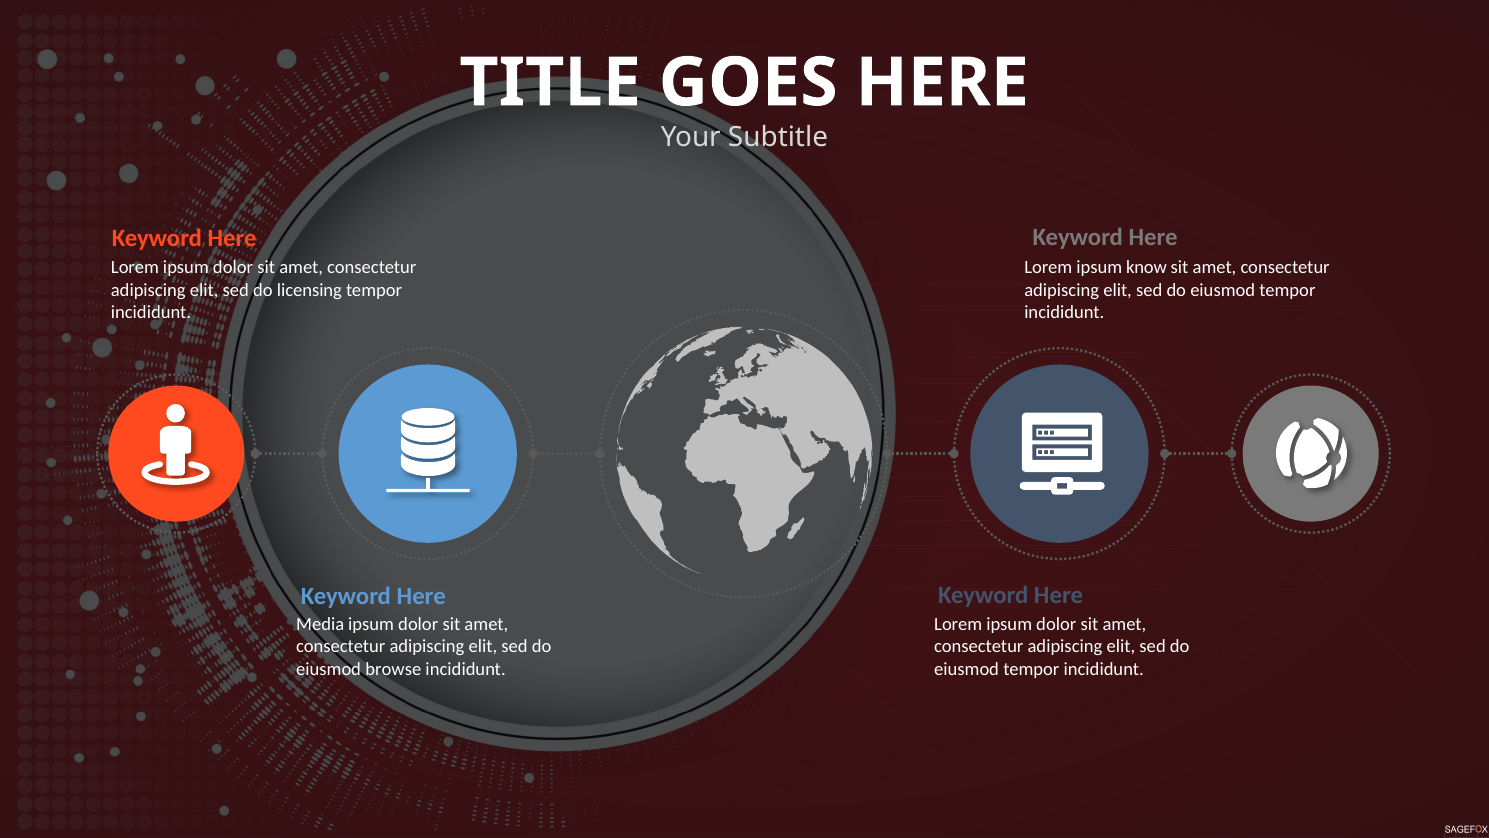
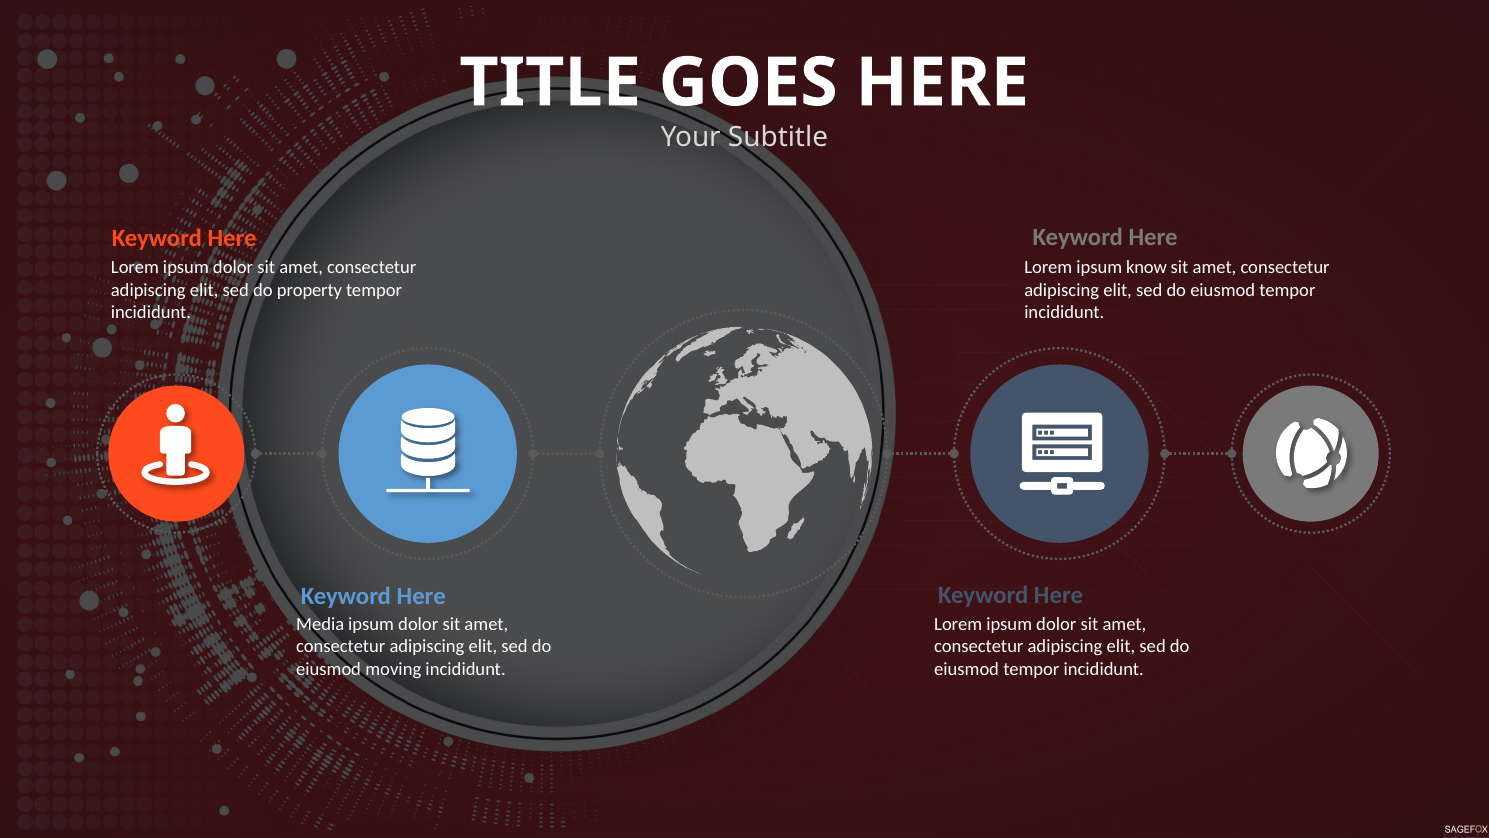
licensing: licensing -> property
browse: browse -> moving
